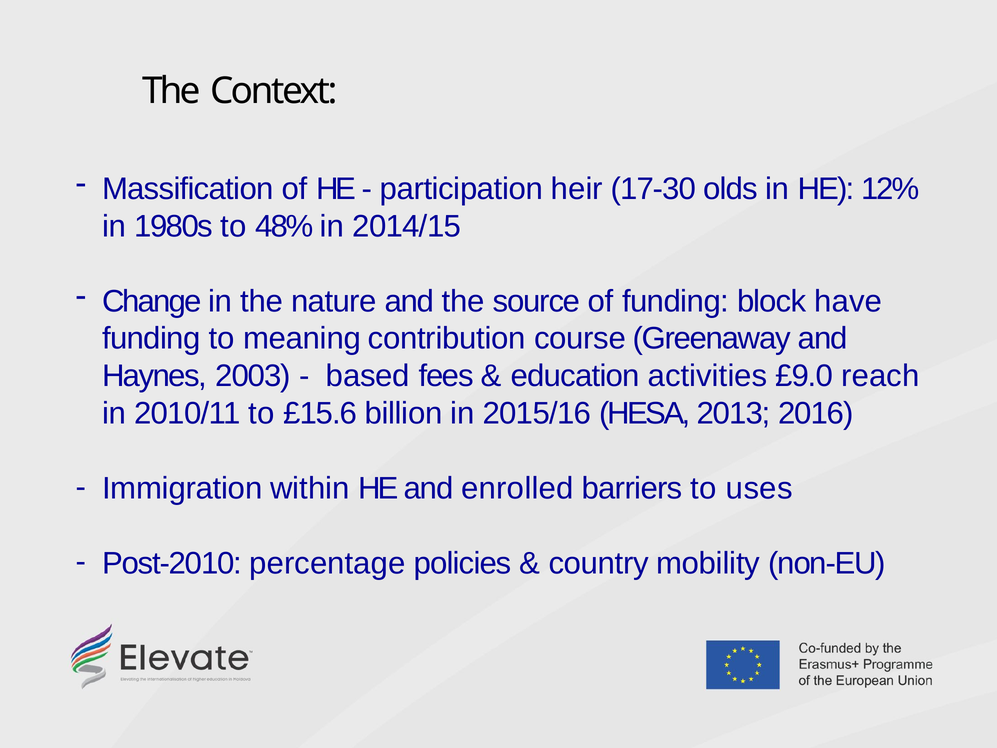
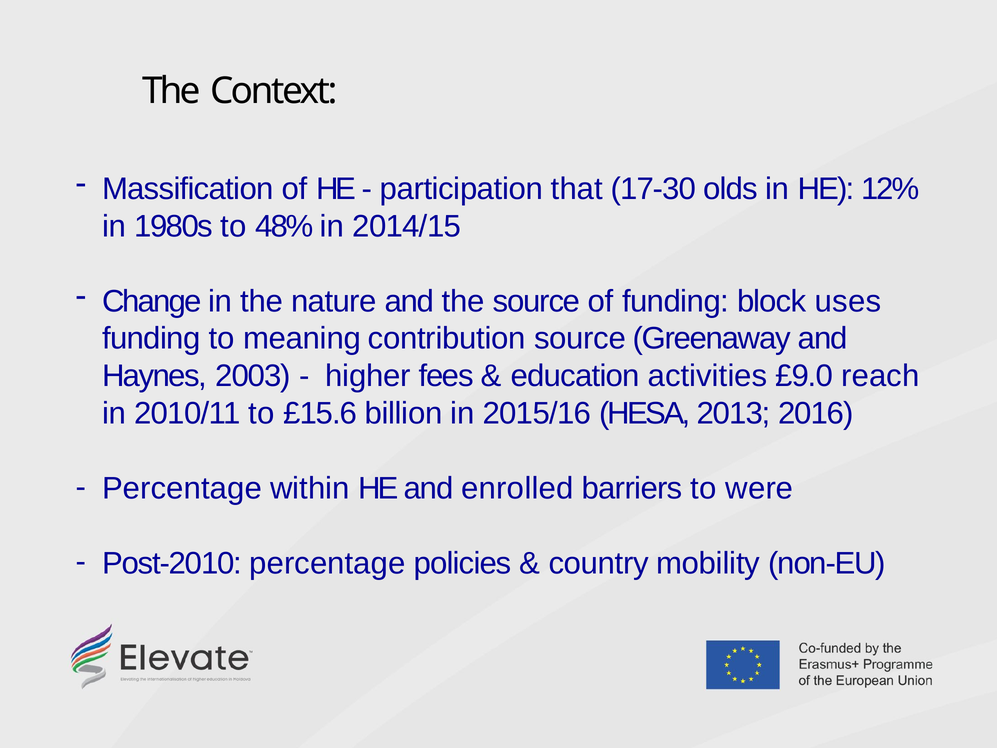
heir: heir -> that
have: have -> uses
contribution course: course -> source
based: based -> higher
Immigration at (182, 488): Immigration -> Percentage
uses: uses -> were
